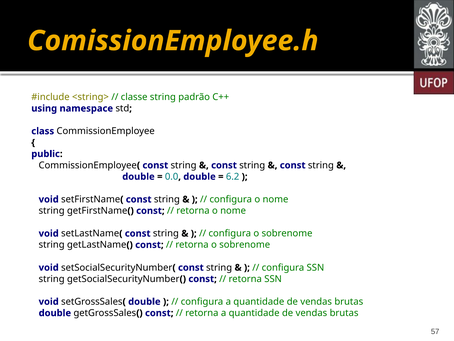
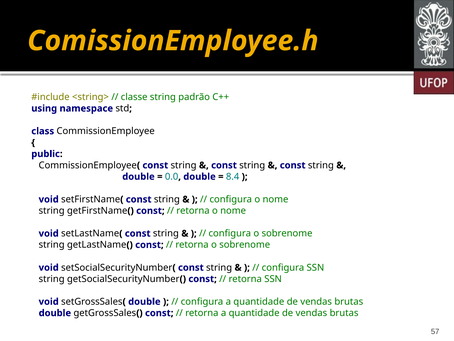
6.2: 6.2 -> 8.4
